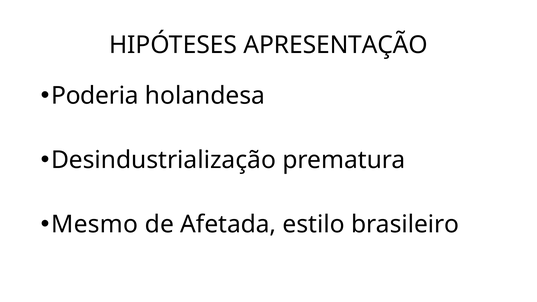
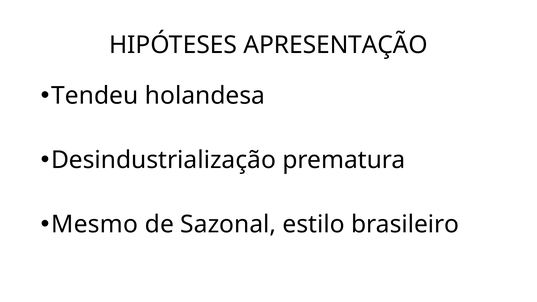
Poderia: Poderia -> Tendeu
Afetada: Afetada -> Sazonal
